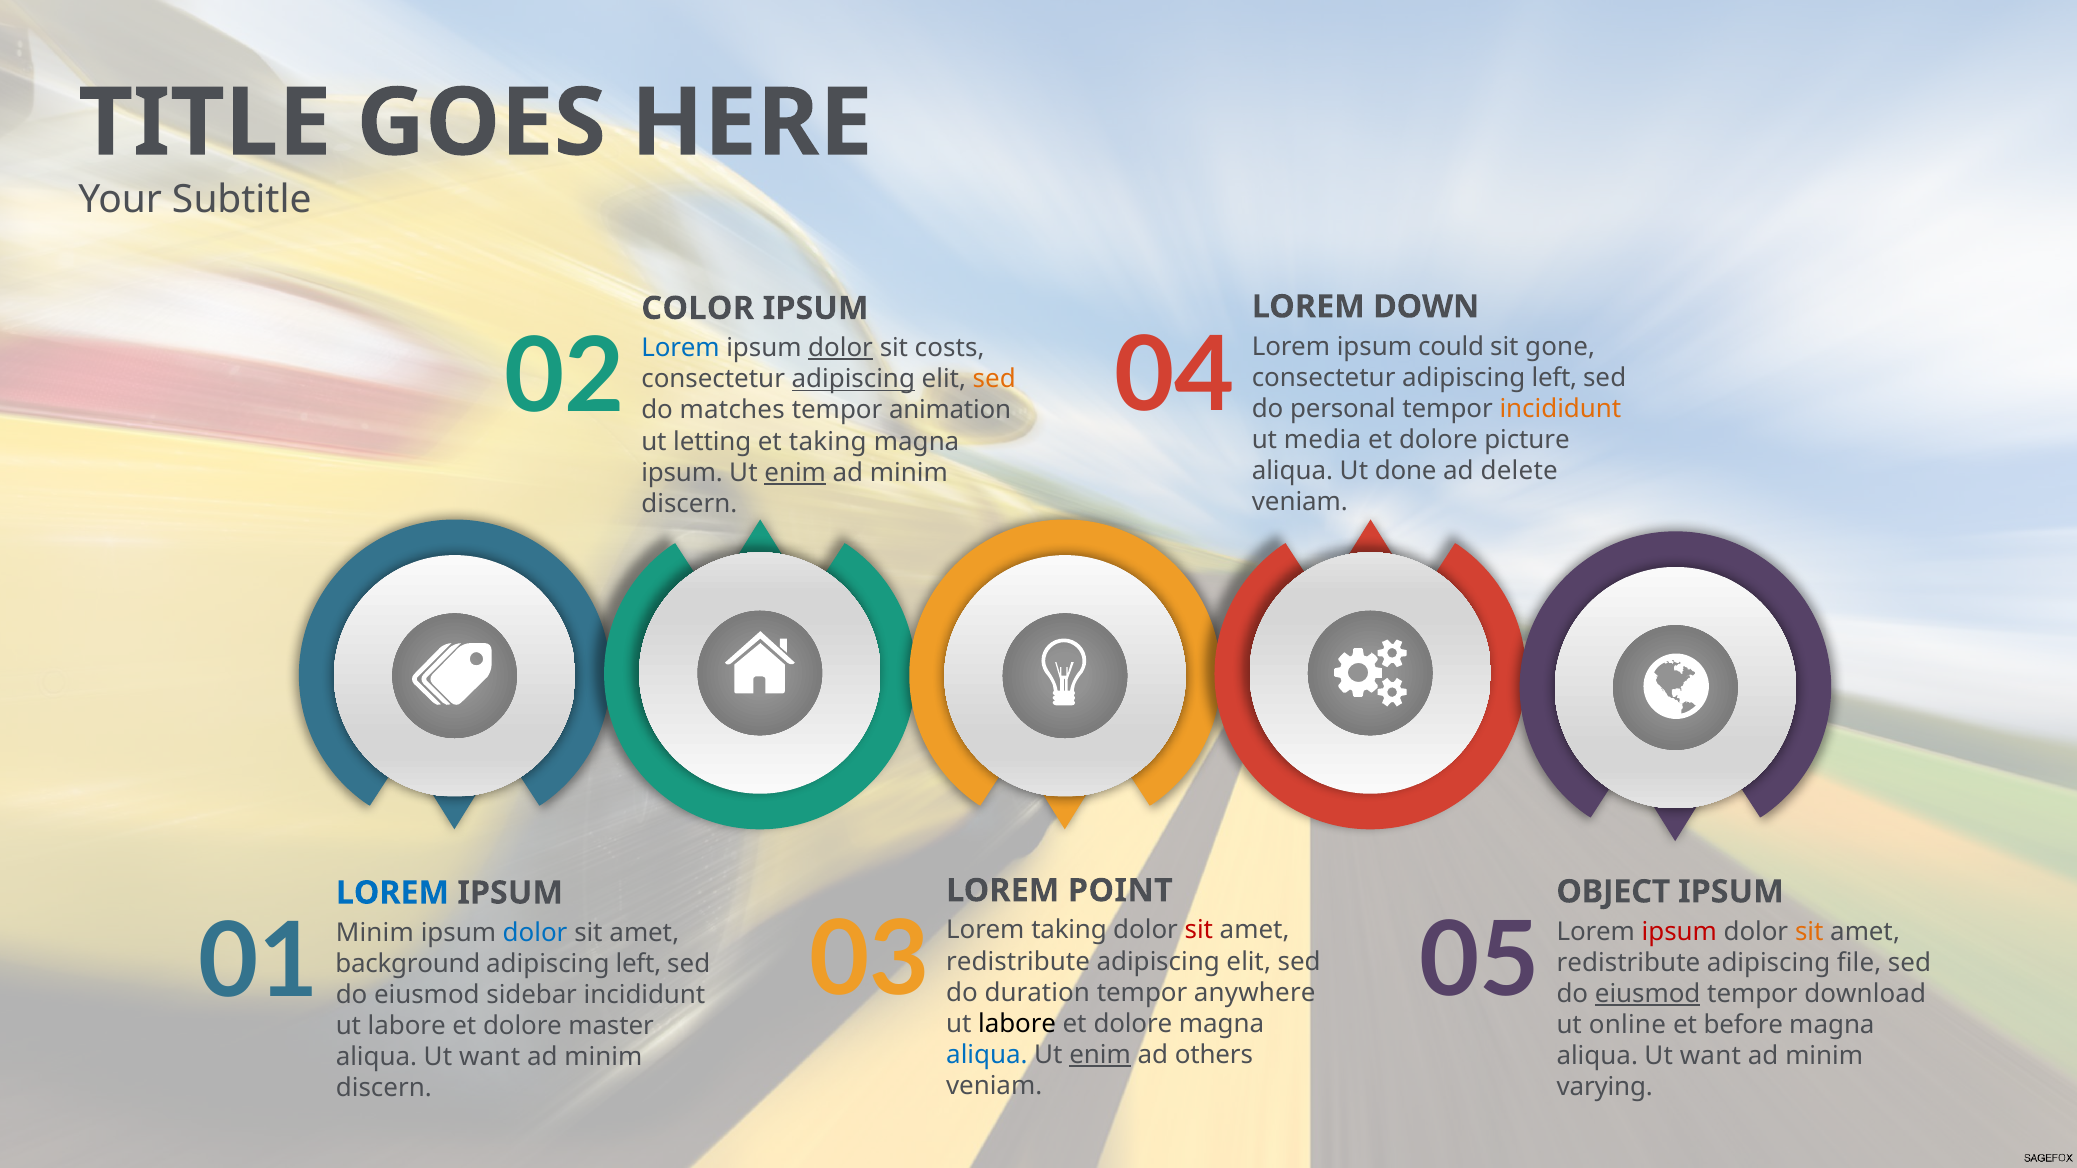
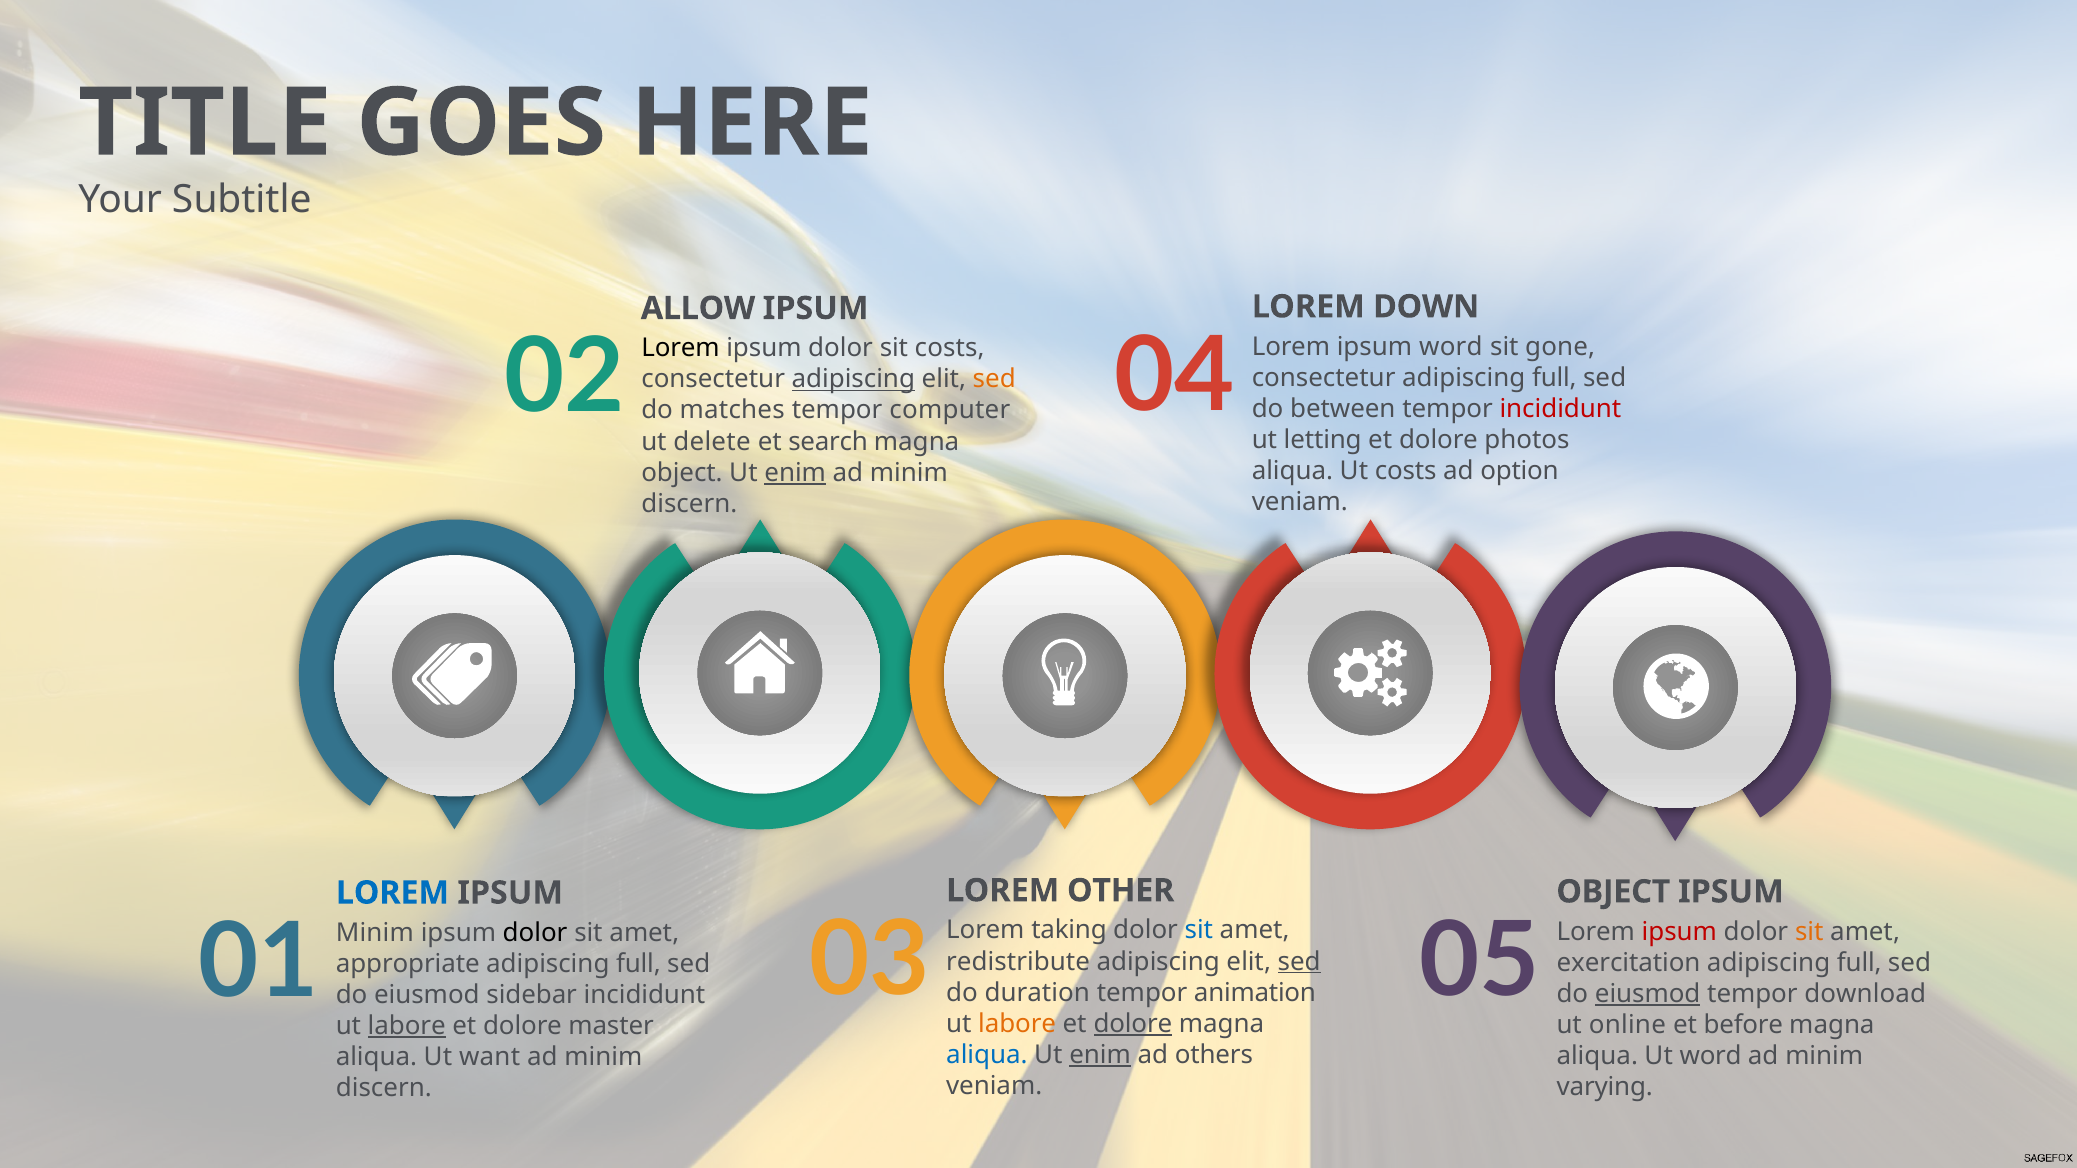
COLOR: COLOR -> ALLOW
ipsum could: could -> word
Lorem at (680, 348) colour: blue -> black
dolor at (841, 348) underline: present -> none
consectetur adipiscing left: left -> full
personal: personal -> between
incididunt at (1560, 409) colour: orange -> red
animation: animation -> computer
media: media -> letting
picture: picture -> photos
letting: letting -> delete
et taking: taking -> search
Ut done: done -> costs
delete: delete -> option
ipsum at (682, 473): ipsum -> object
POINT: POINT -> OTHER
sit at (1199, 931) colour: red -> blue
dolor at (535, 933) colour: blue -> black
sed at (1299, 962) underline: none -> present
redistribute at (1628, 963): redistribute -> exercitation
file at (1859, 963): file -> full
background: background -> appropriate
left at (638, 964): left -> full
anywhere: anywhere -> animation
labore at (1017, 1024) colour: black -> orange
dolore at (1133, 1024) underline: none -> present
labore at (407, 1026) underline: none -> present
want at (1710, 1056): want -> word
